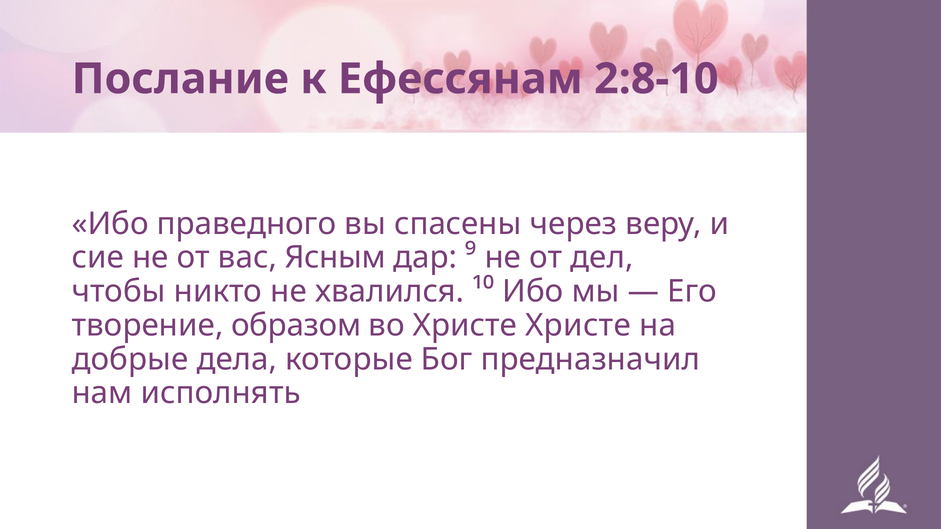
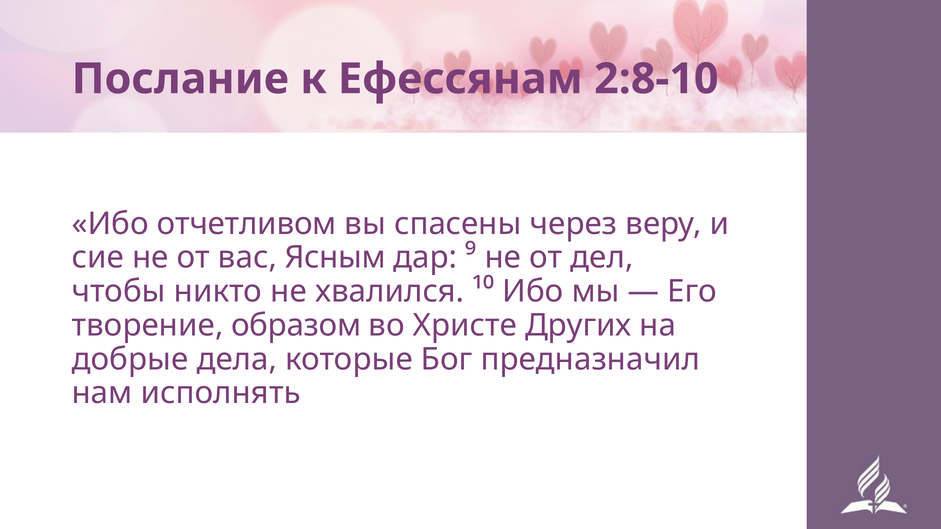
праведного: праведного -> отчетливом
Христе Христе: Христе -> Других
